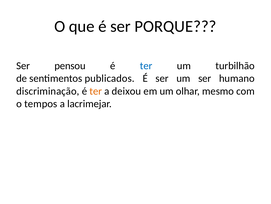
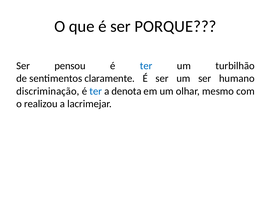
publicados: publicados -> claramente
ter at (96, 91) colour: orange -> blue
deixou: deixou -> denota
tempos: tempos -> realizou
